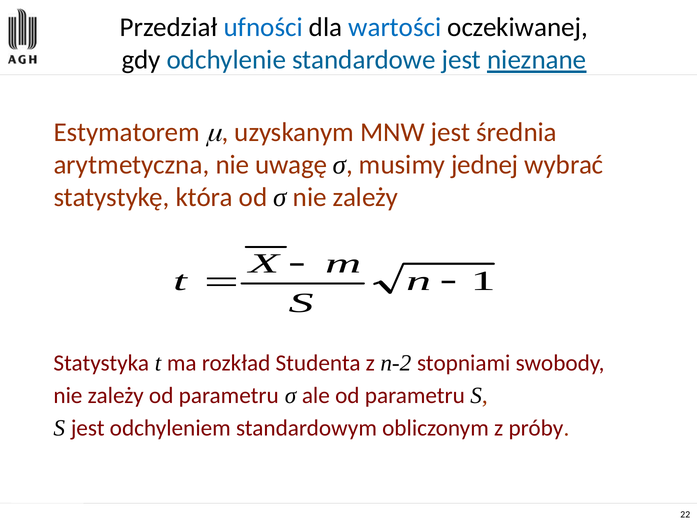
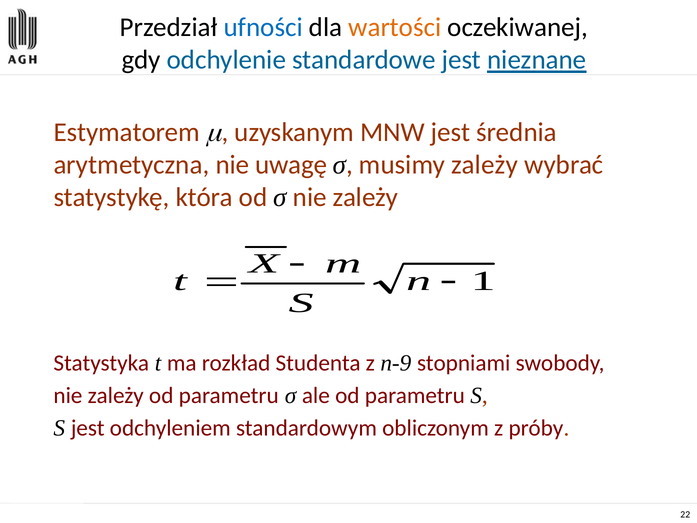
wartości colour: blue -> orange
musimy jednej: jednej -> zależy
n-2: n-2 -> n-9
